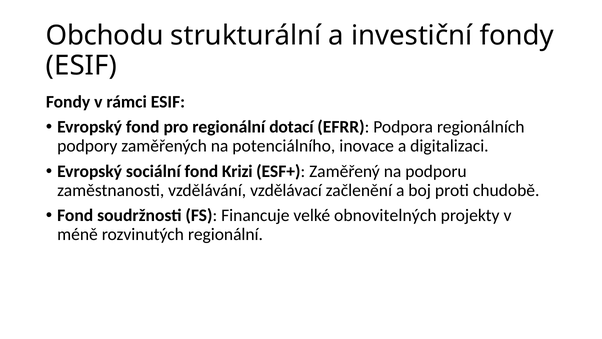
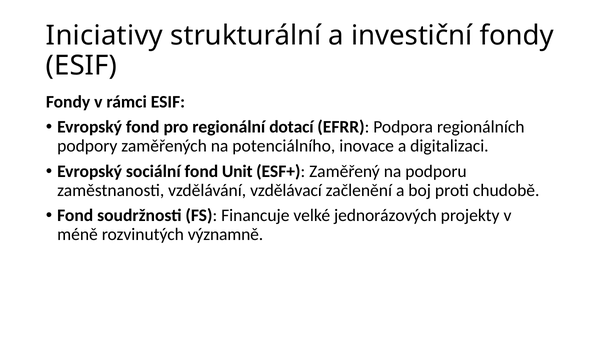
Obchodu: Obchodu -> Iniciativy
Krizi: Krizi -> Unit
obnovitelných: obnovitelných -> jednorázových
rozvinutých regionální: regionální -> významně
